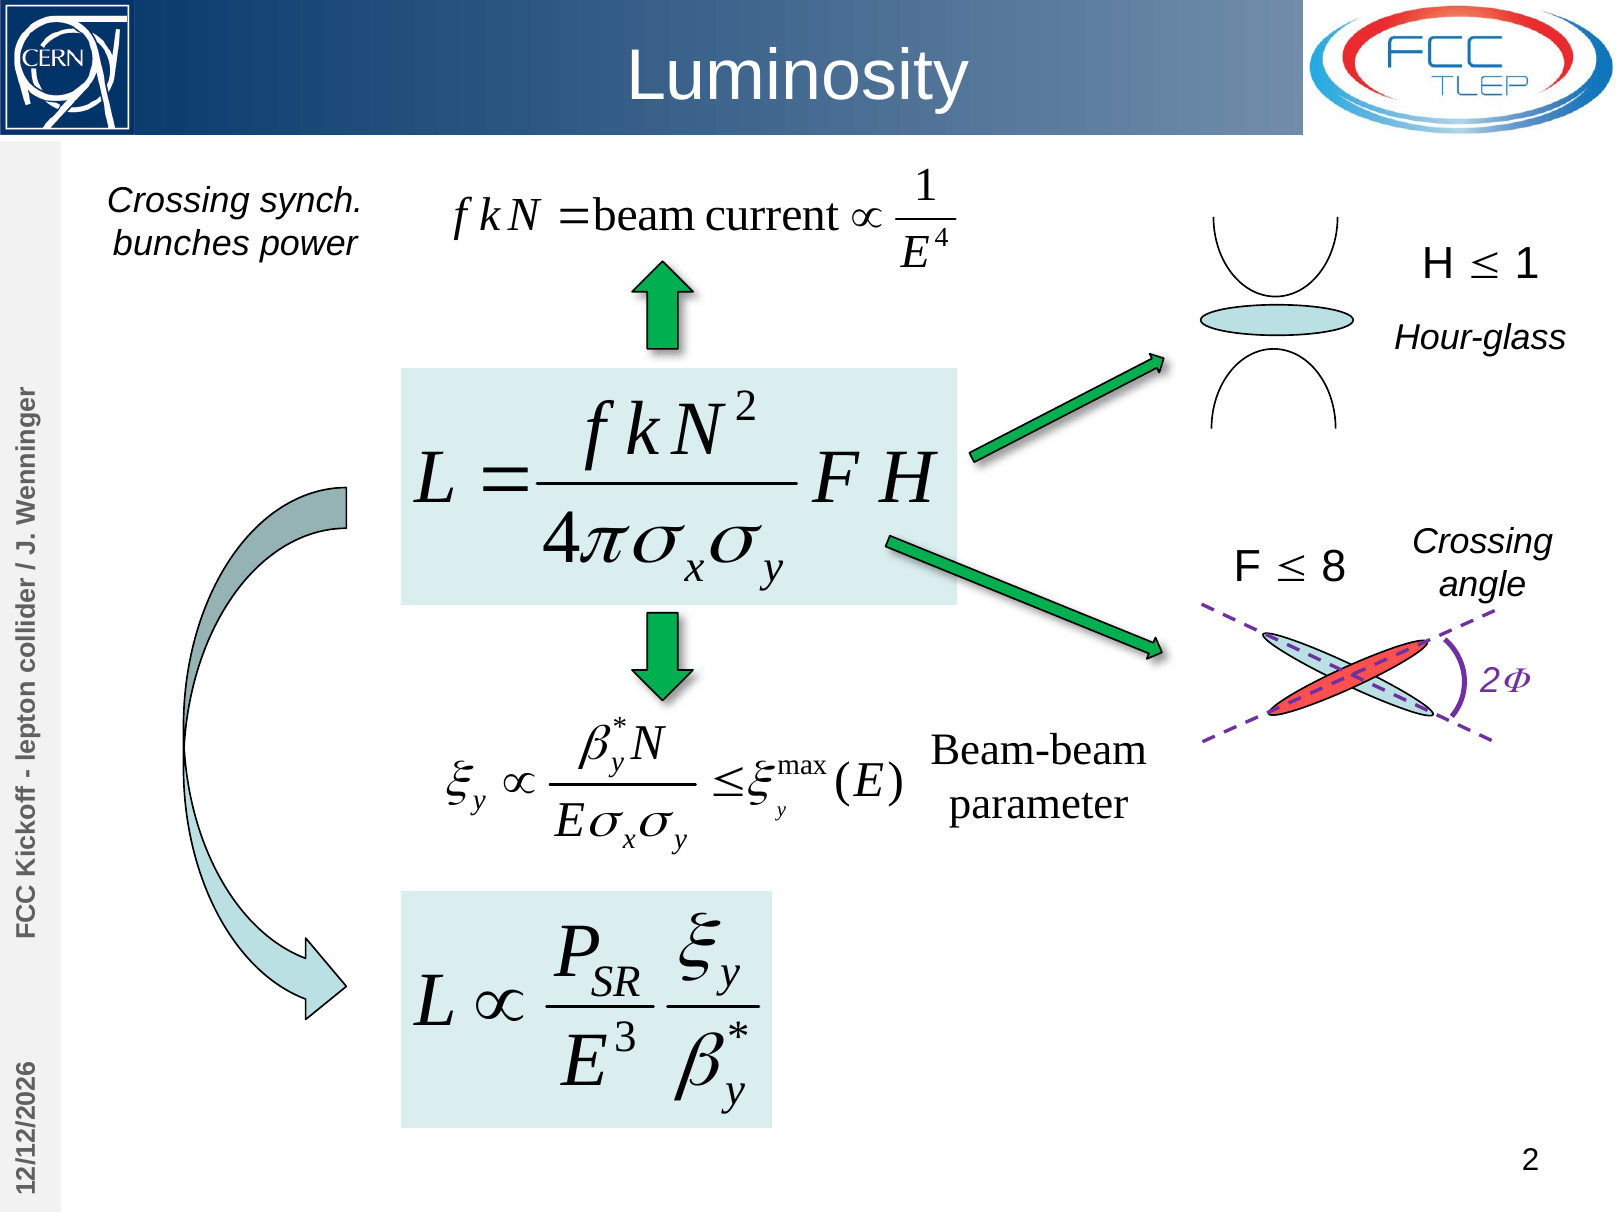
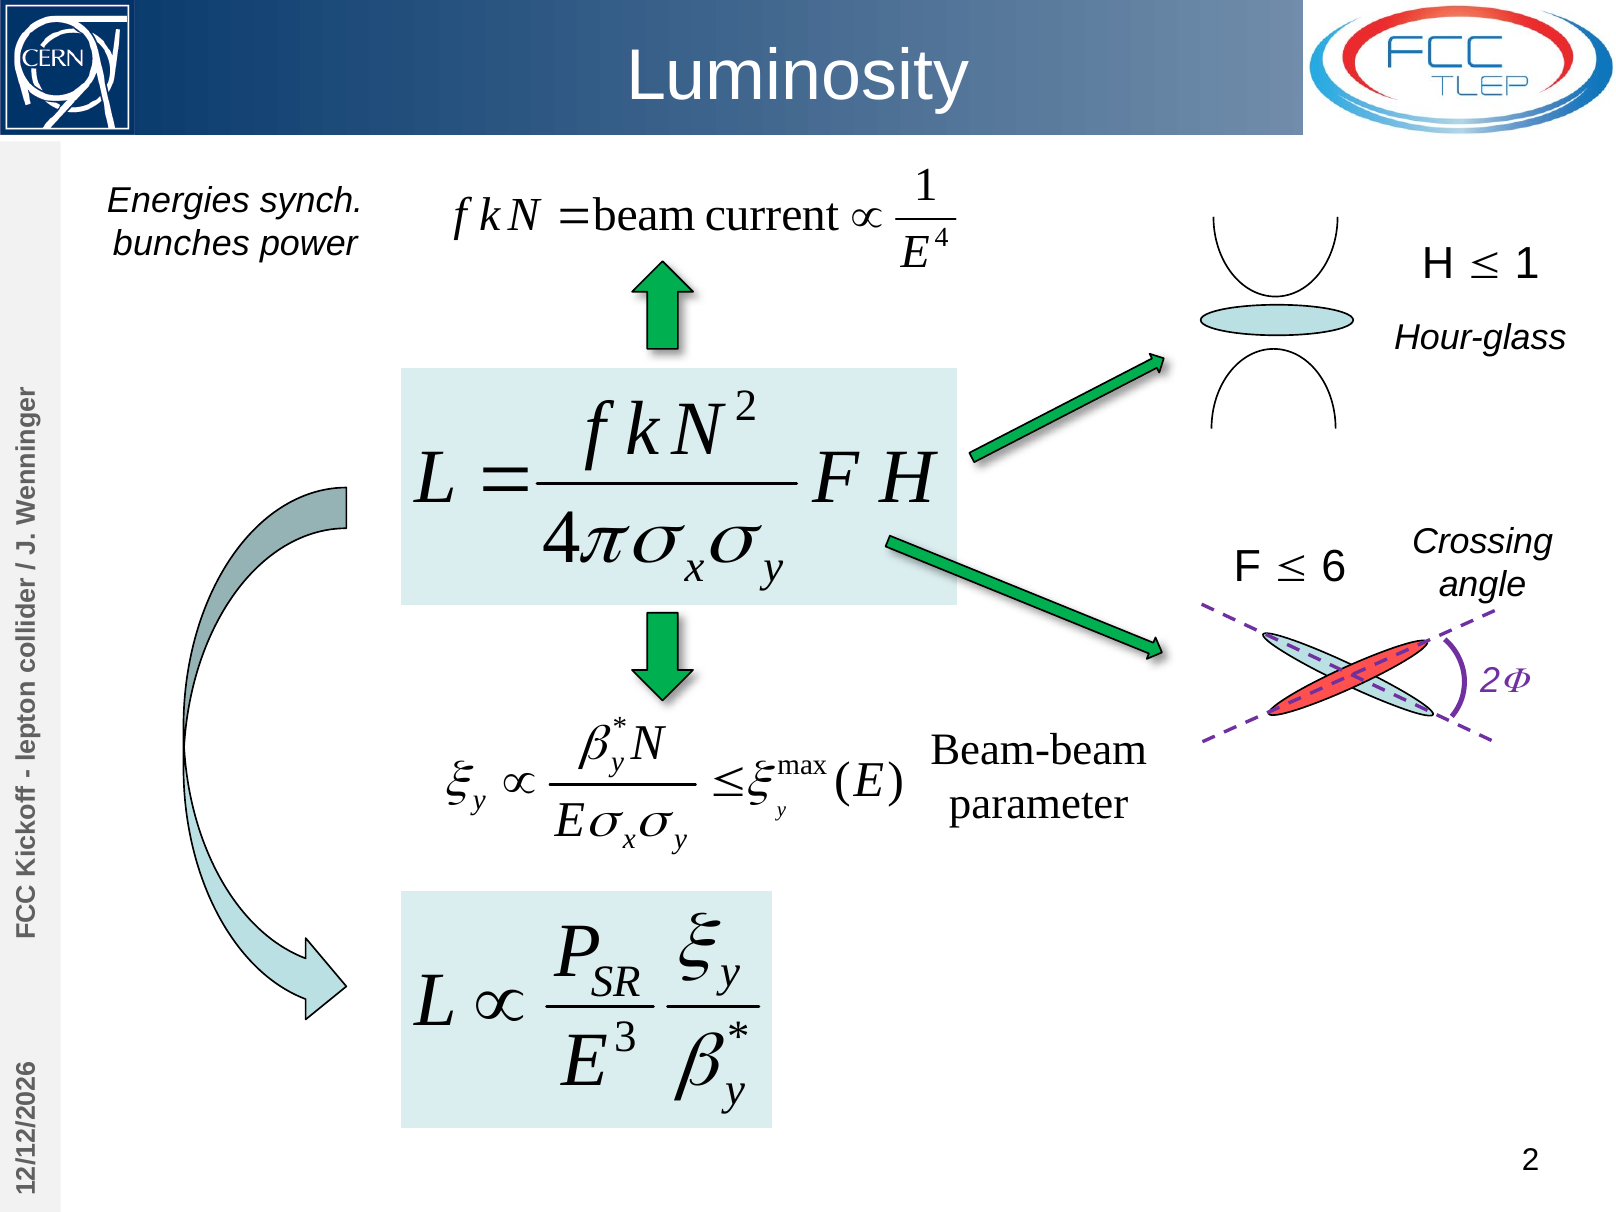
Crossing at (178, 201): Crossing -> Energies
8 at (1334, 567): 8 -> 6
